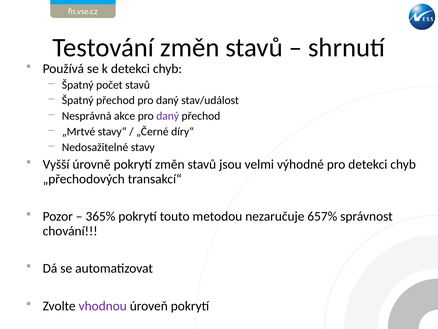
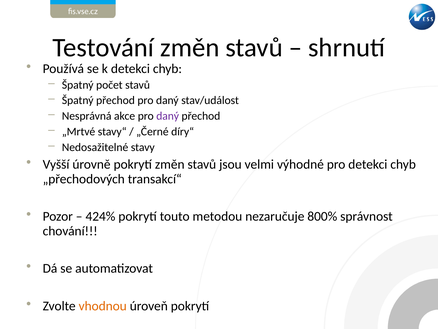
365%: 365% -> 424%
657%: 657% -> 800%
vhodnou colour: purple -> orange
